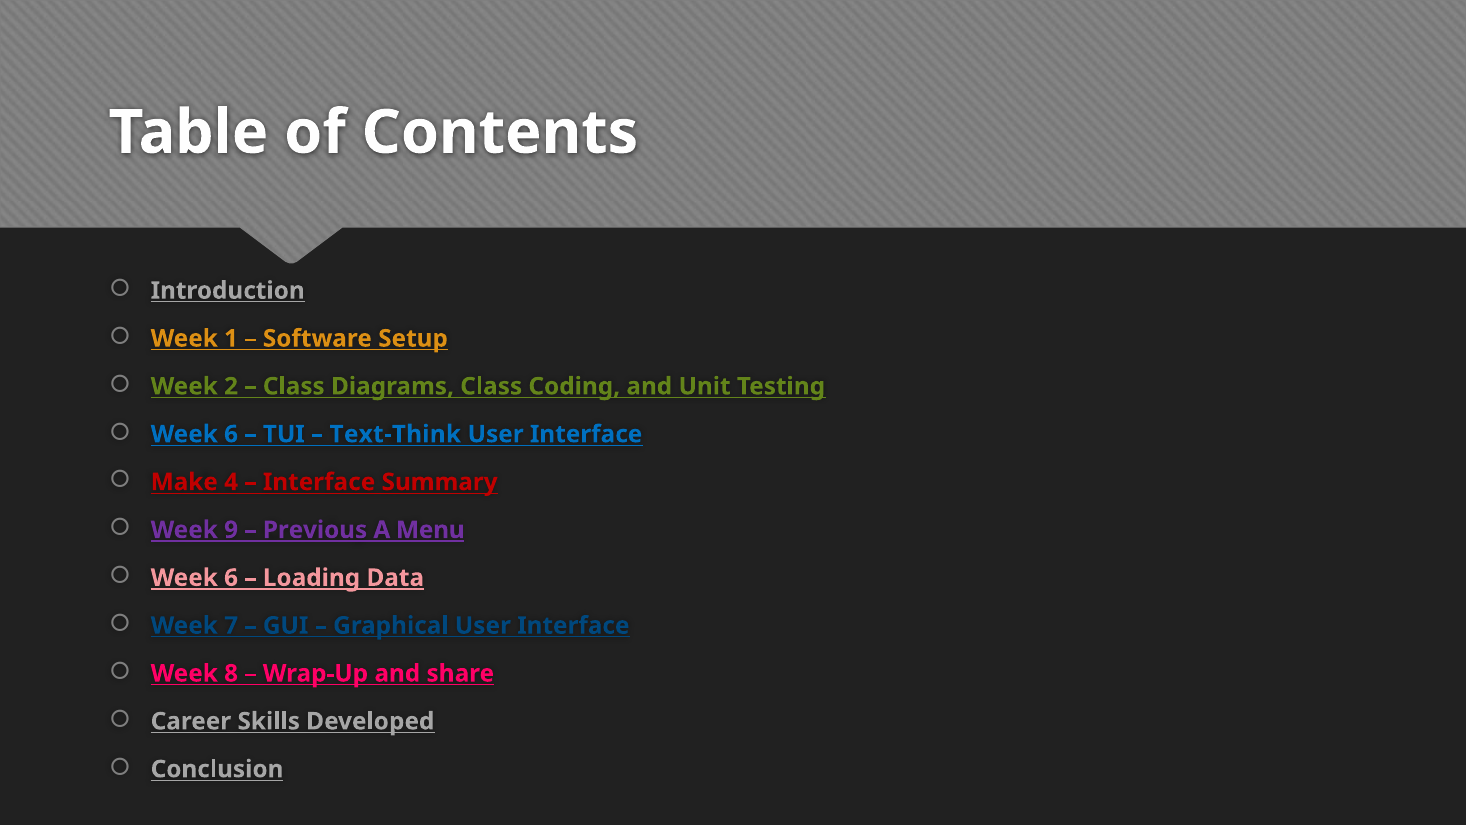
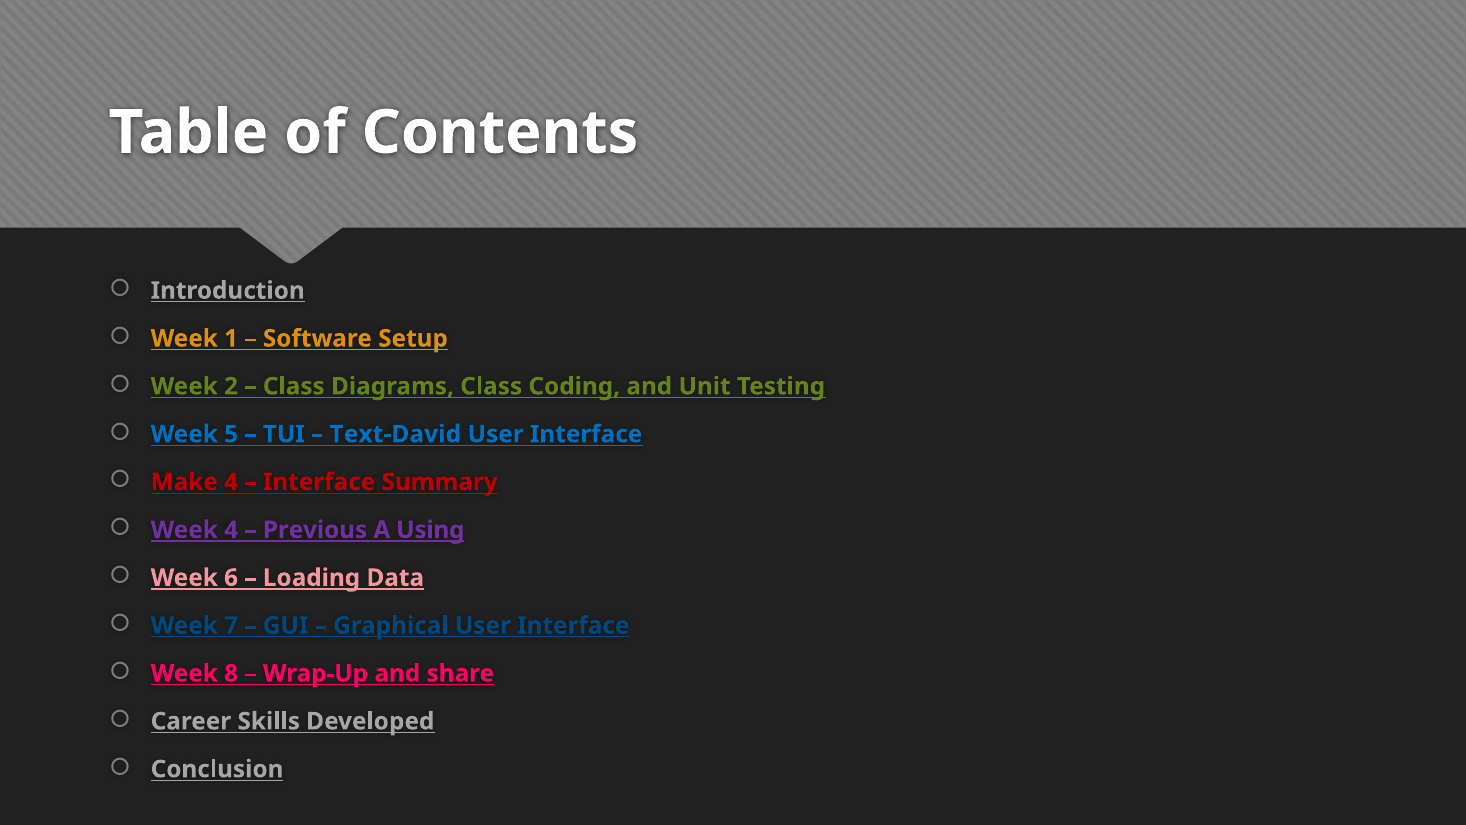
6 at (231, 434): 6 -> 5
Text-Think: Text-Think -> Text-David
Week 9: 9 -> 4
Menu: Menu -> Using
